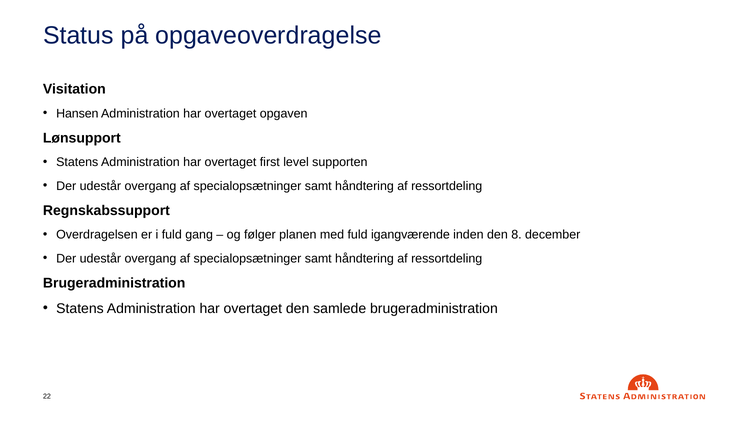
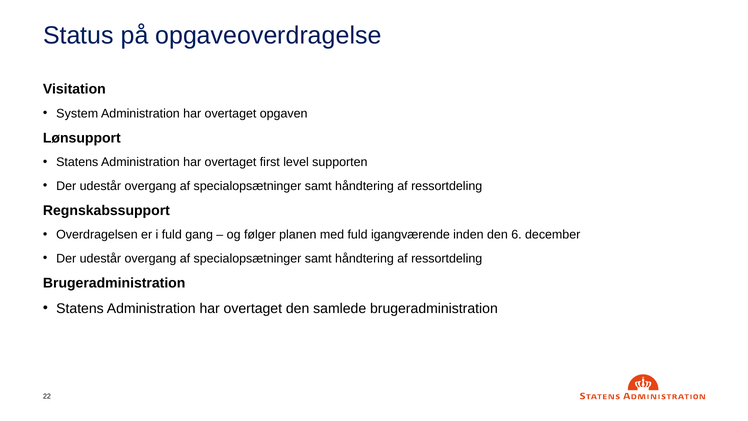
Hansen: Hansen -> System
8: 8 -> 6
